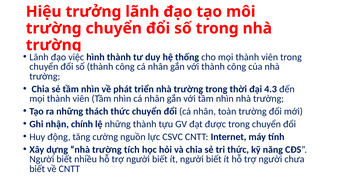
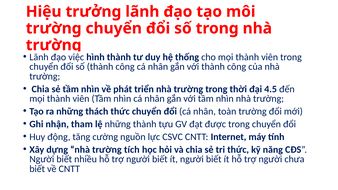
4.3: 4.3 -> 4.5
chính: chính -> tham
